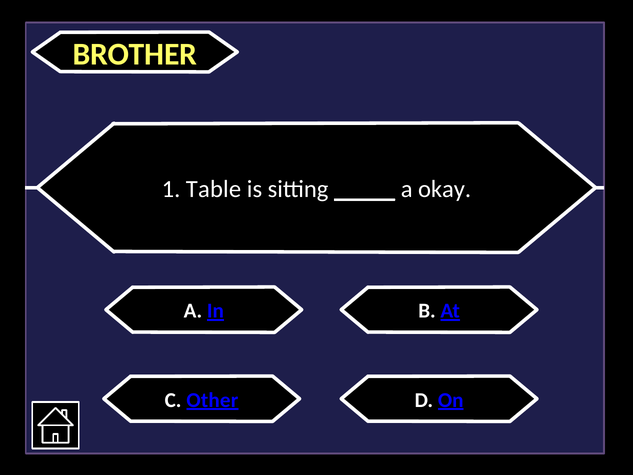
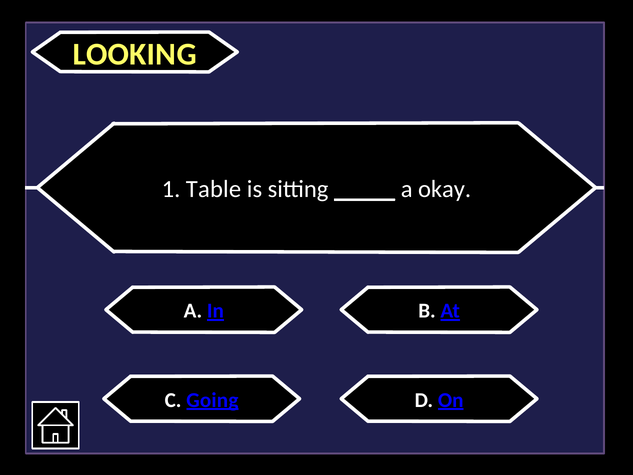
BROTHER: BROTHER -> LOOKING
Other: Other -> Going
